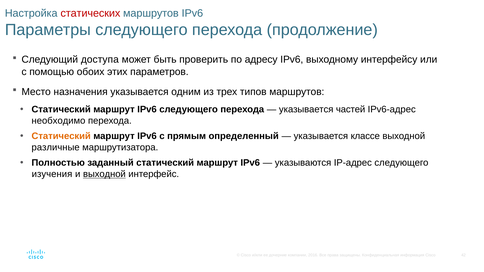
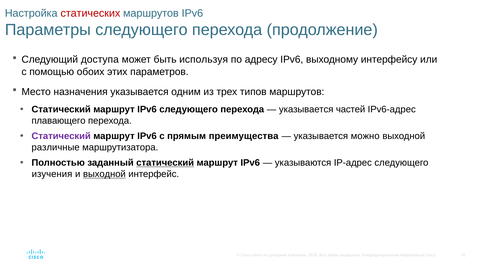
проверить: проверить -> используя
необходимо: необходимо -> плавающего
Статический at (61, 136) colour: orange -> purple
определенный: определенный -> преимущества
классе: классе -> можно
статический at (165, 163) underline: none -> present
